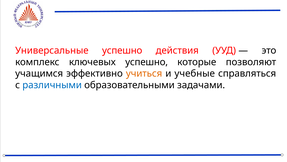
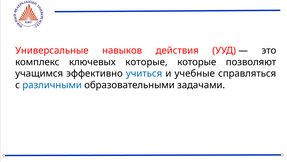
Универсальные успешно: успешно -> навыков
ключевых успешно: успешно -> которые
учиться colour: orange -> blue
